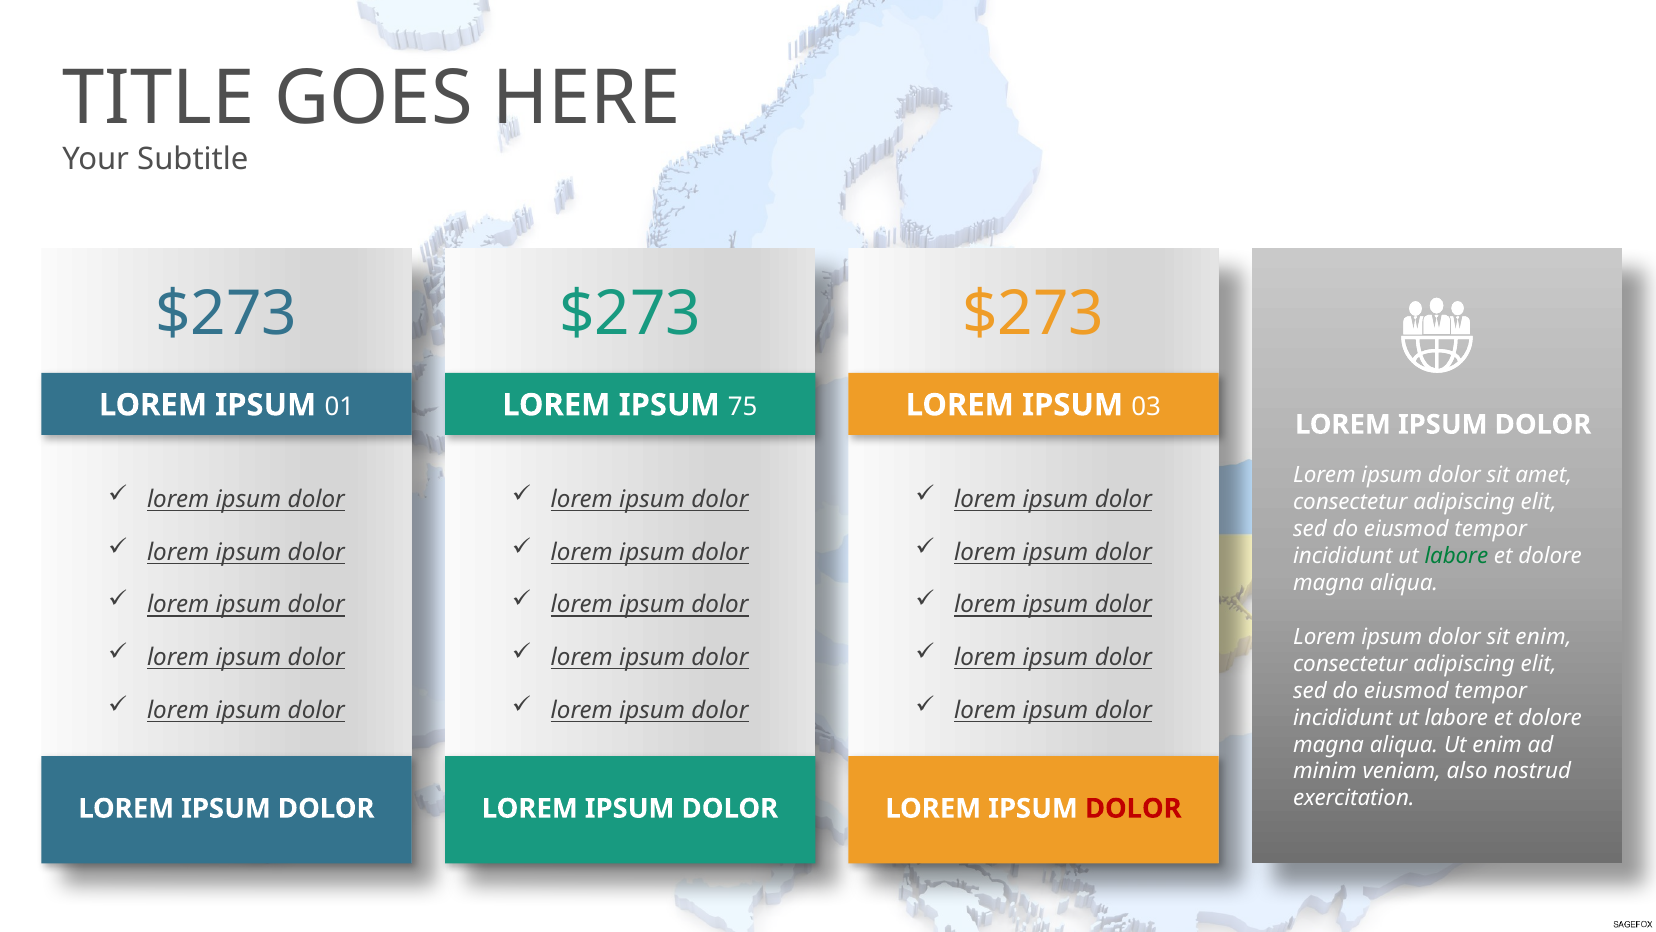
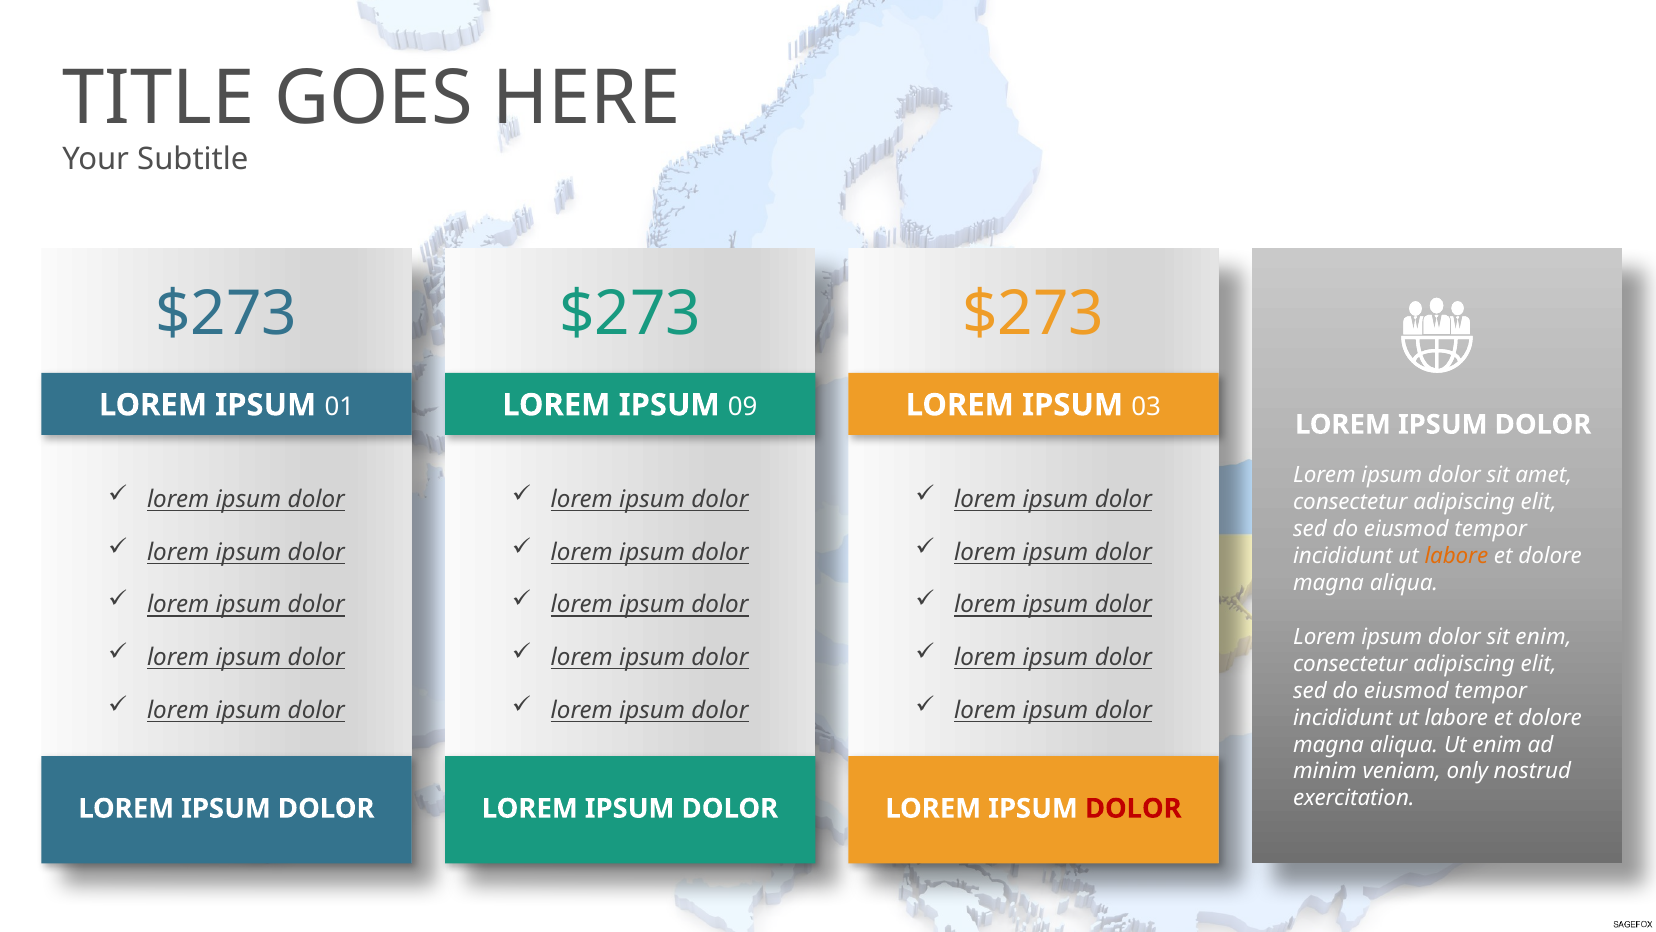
75: 75 -> 09
labore at (1456, 556) colour: green -> orange
also: also -> only
